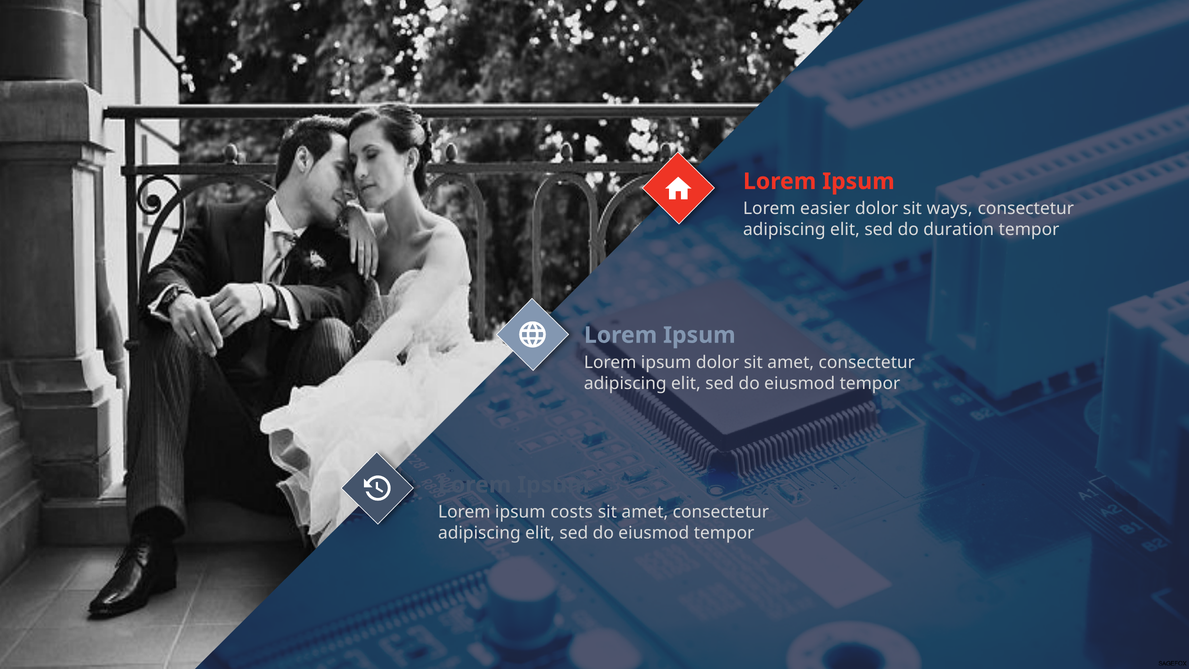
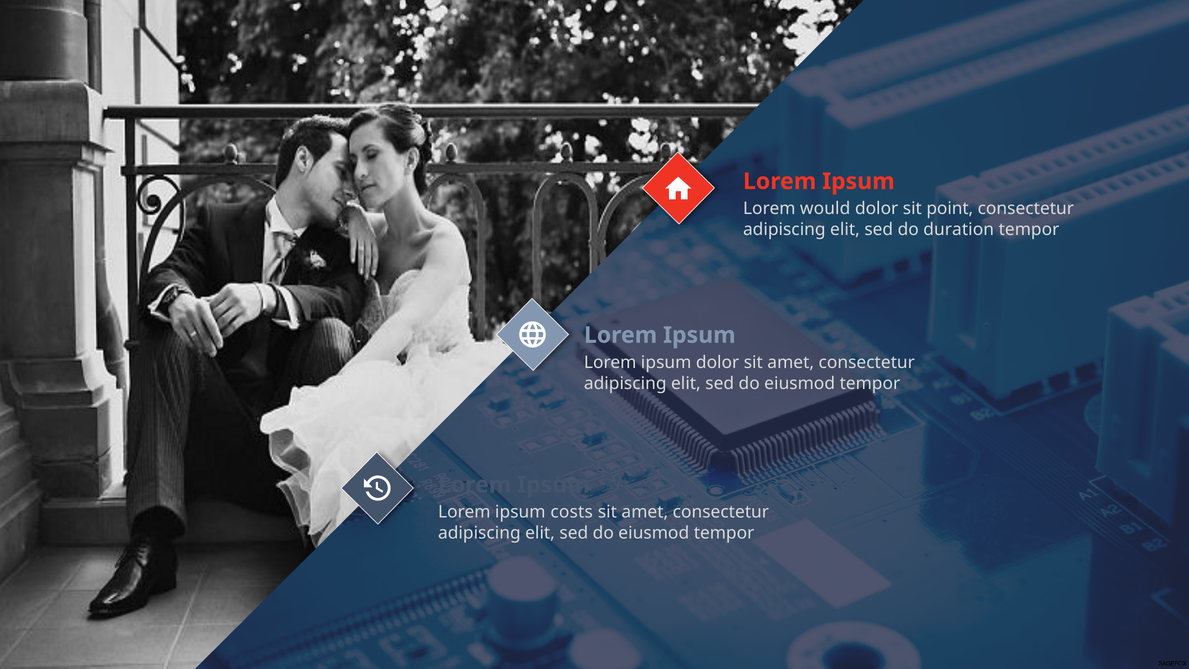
easier: easier -> would
ways: ways -> point
